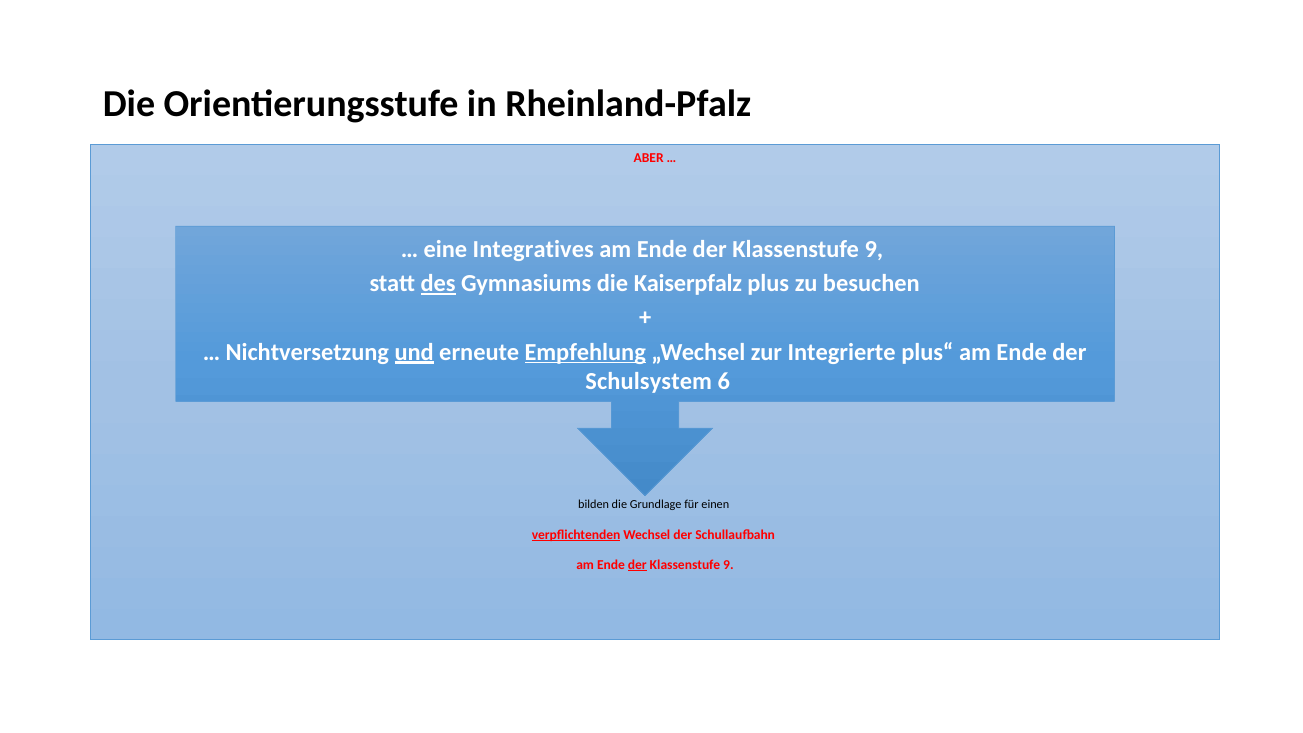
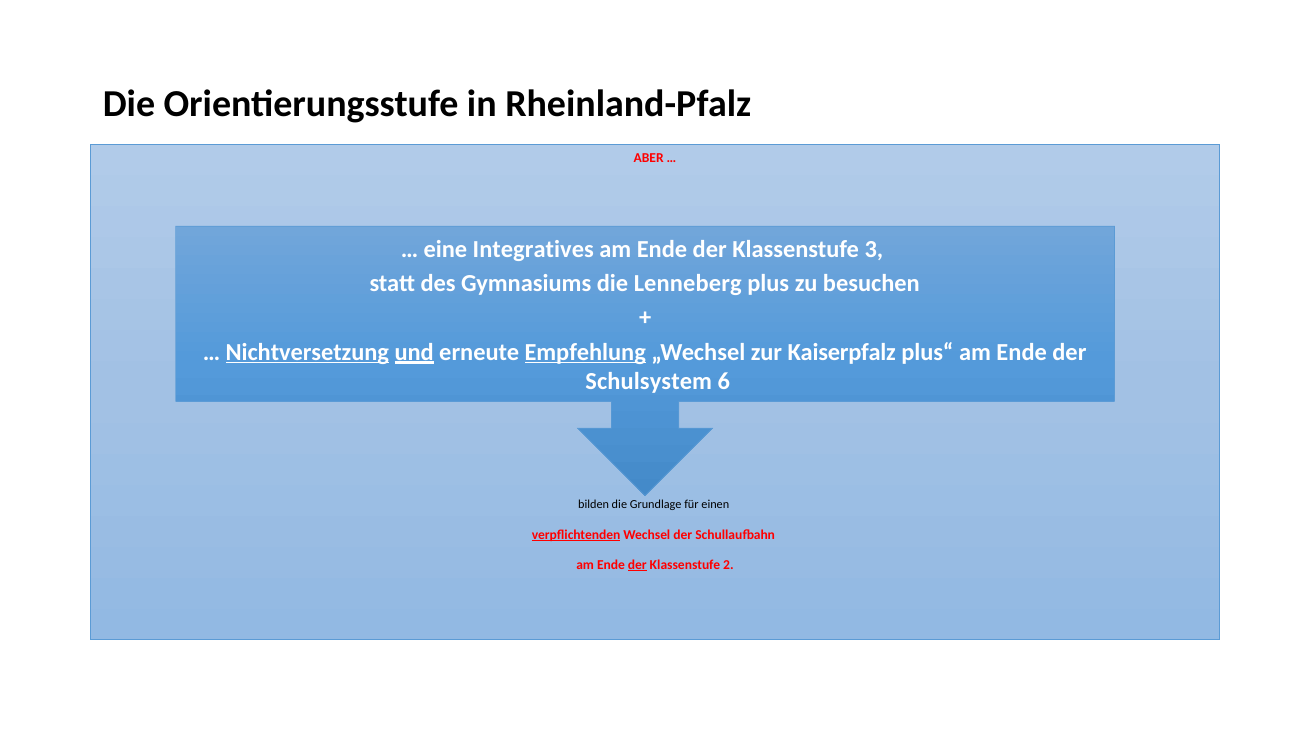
9 at (874, 249): 9 -> 3
des underline: present -> none
Kaiserpfalz: Kaiserpfalz -> Lenneberg
Nichtversetzung underline: none -> present
Integrierte: Integrierte -> Kaiserpfalz
9 at (728, 565): 9 -> 2
